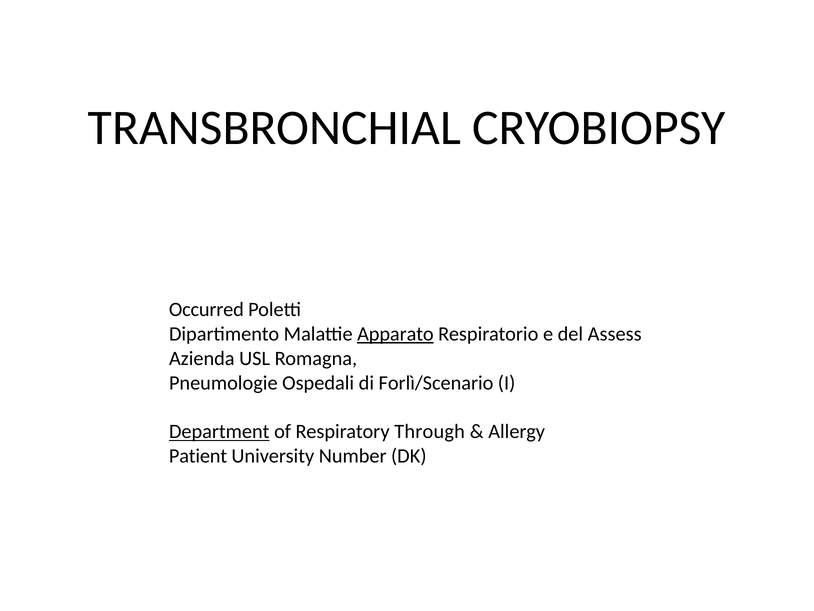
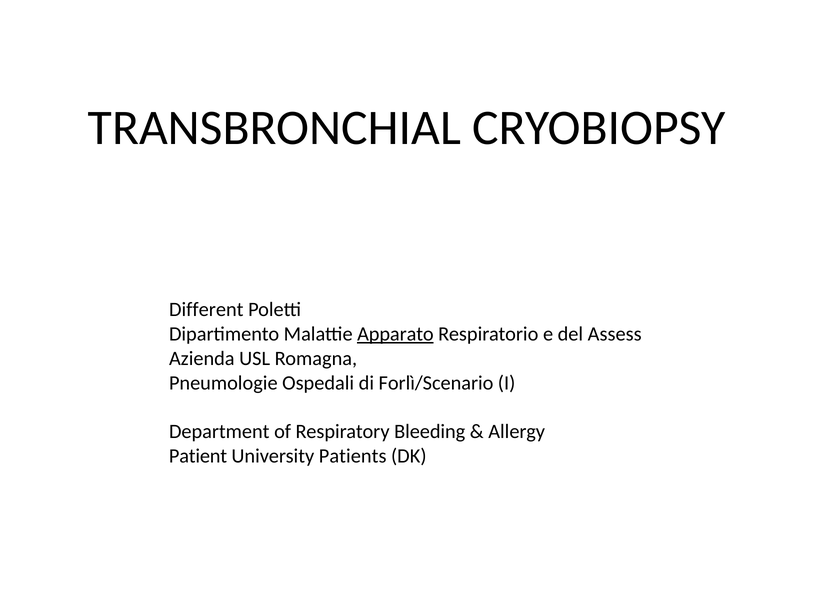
Occurred: Occurred -> Different
Department underline: present -> none
Through: Through -> Bleeding
Number: Number -> Patients
